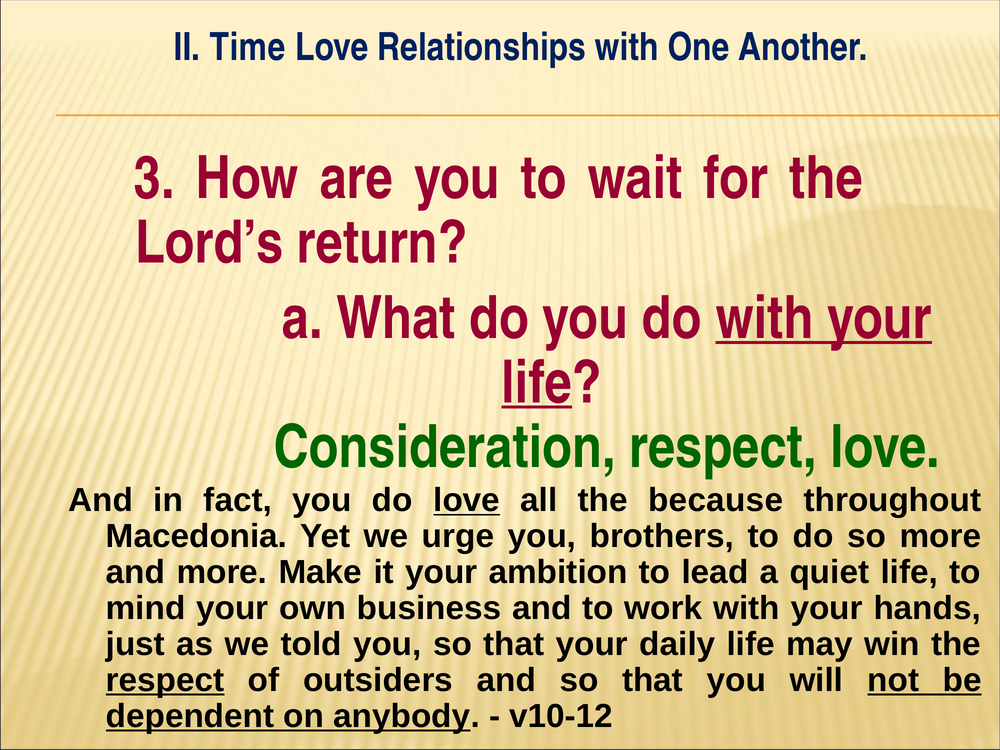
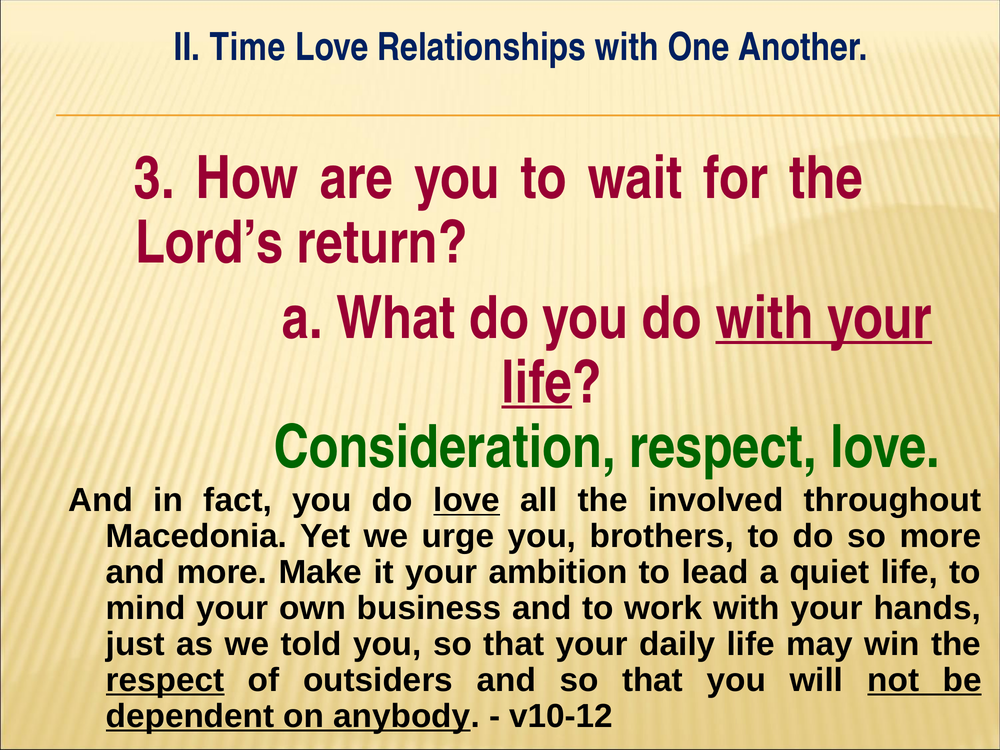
because: because -> involved
